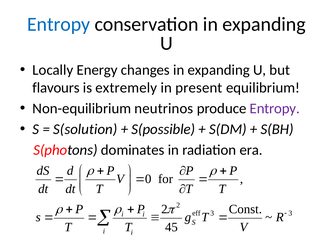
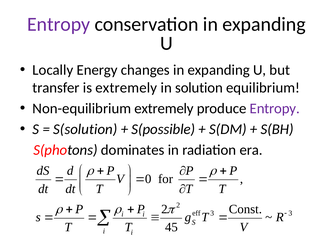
Entropy at (59, 24) colour: blue -> purple
flavours: flavours -> transfer
present: present -> solution
Non-equilibrium neutrinos: neutrinos -> extremely
